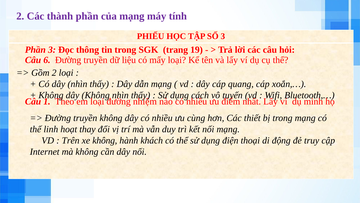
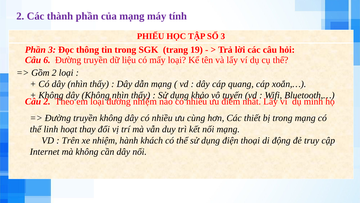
cách: cách -> khảo
Câu 1: 1 -> 2
xe không: không -> nhiệm
